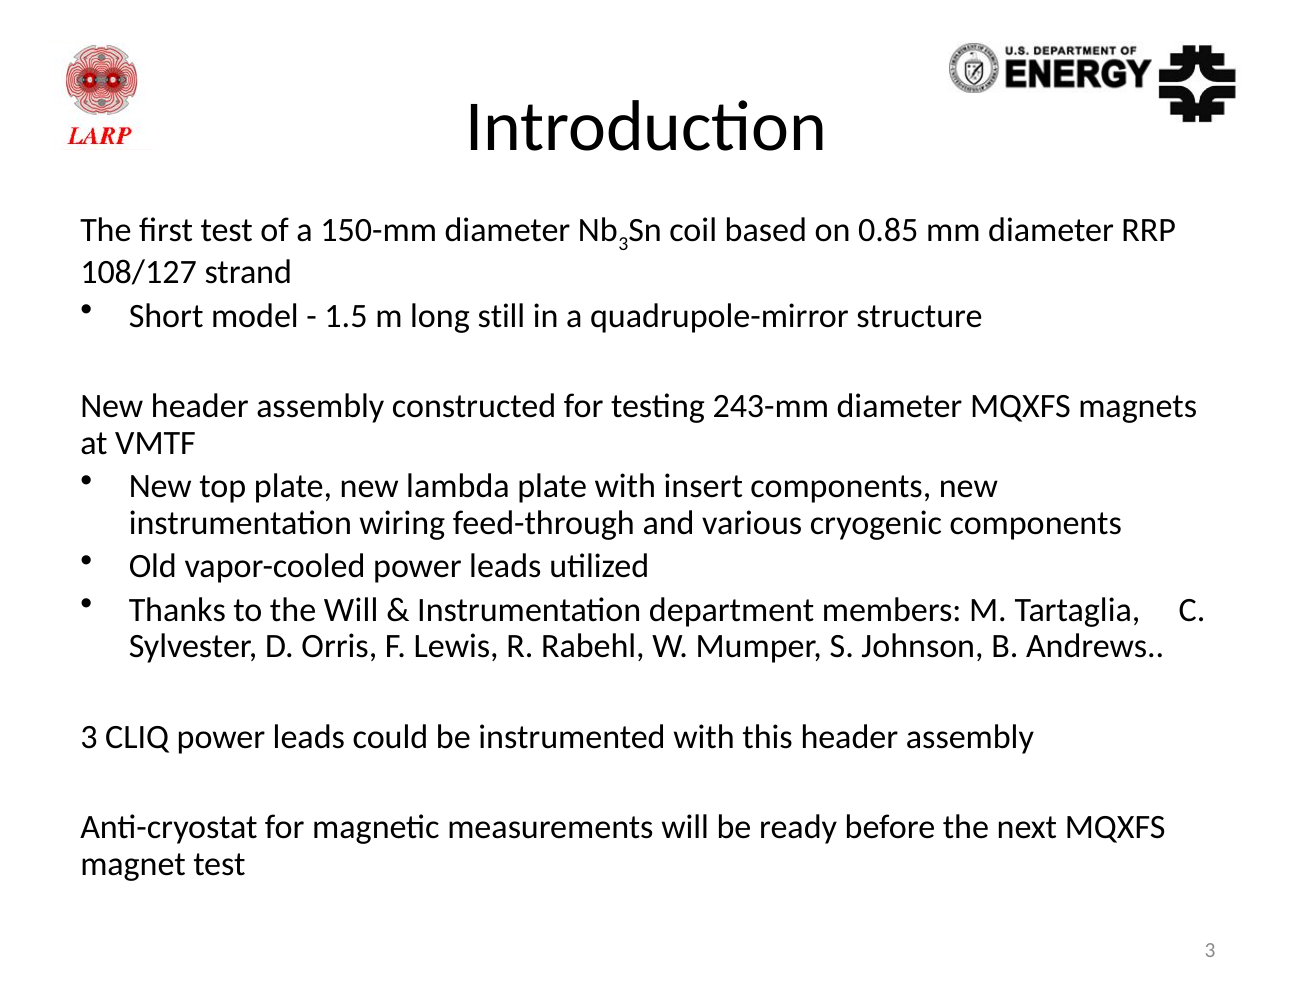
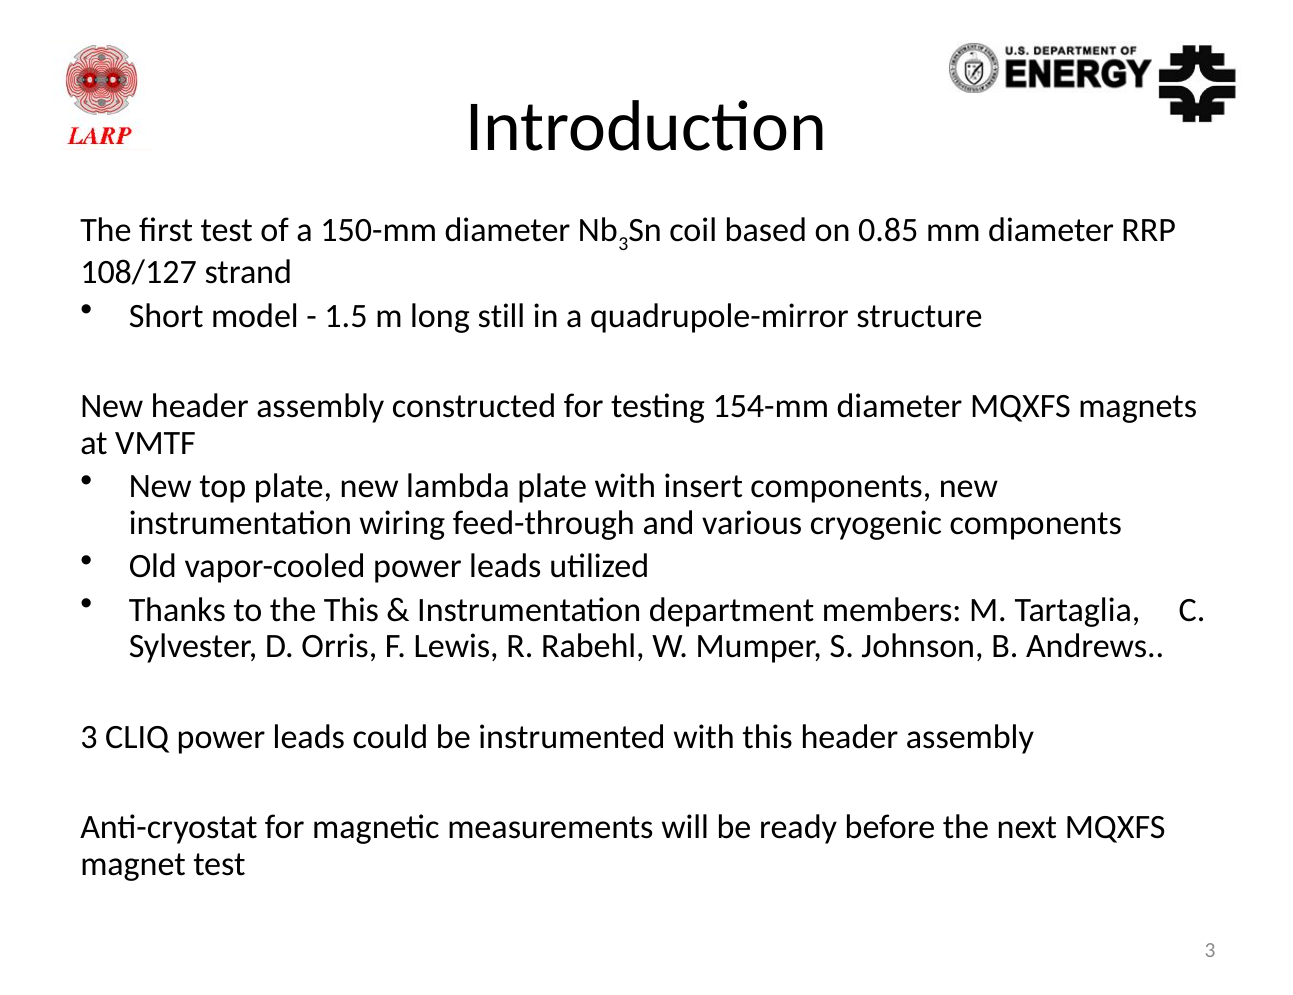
243-mm: 243-mm -> 154-mm
the Will: Will -> This
